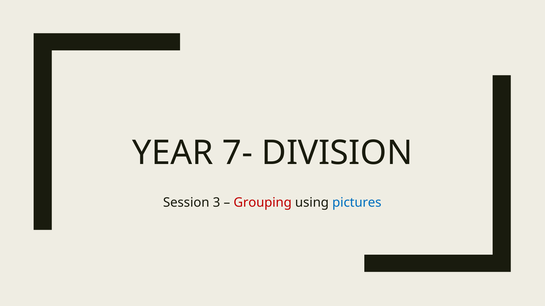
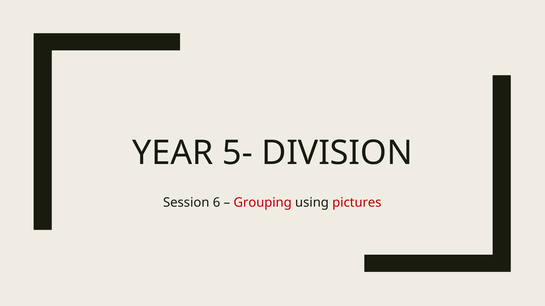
7-: 7- -> 5-
3: 3 -> 6
pictures colour: blue -> red
